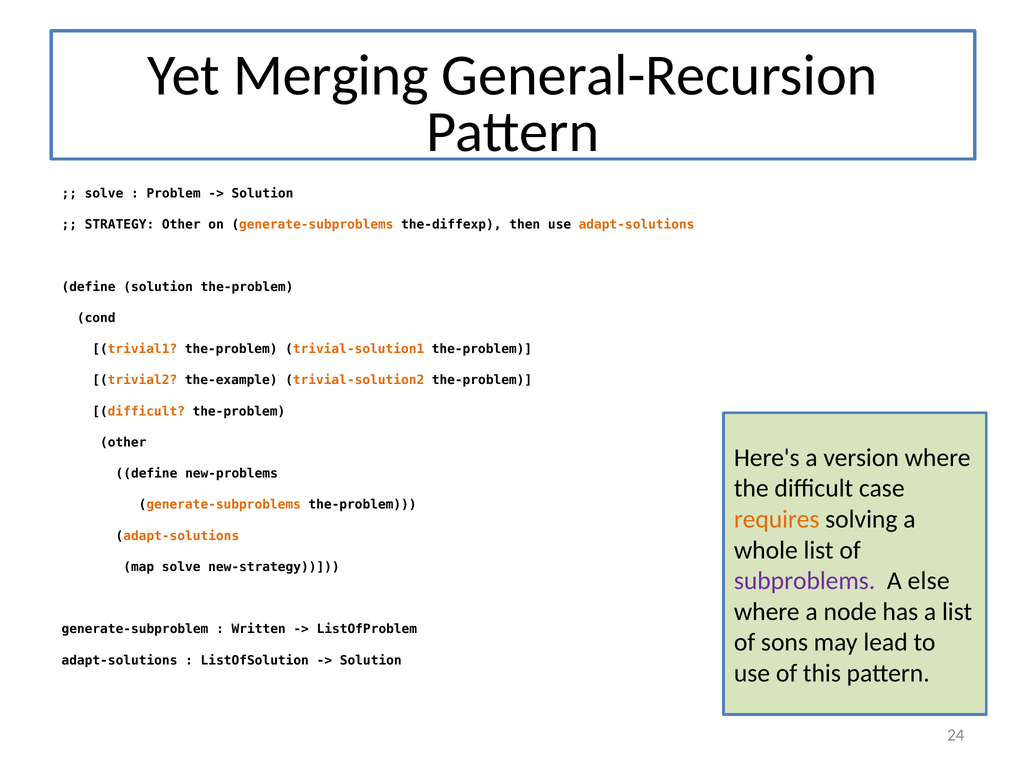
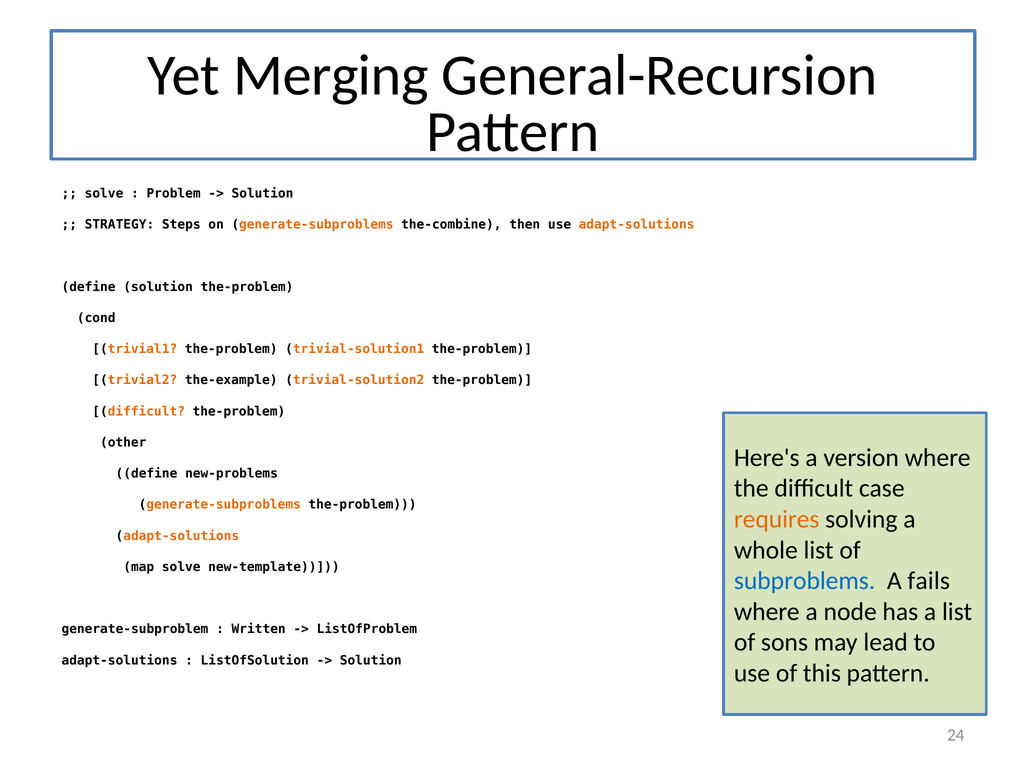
STRATEGY Other: Other -> Steps
the-diffexp: the-diffexp -> the-combine
new-strategy: new-strategy -> new-template
subproblems colour: purple -> blue
else: else -> fails
